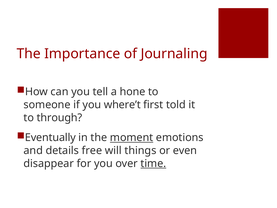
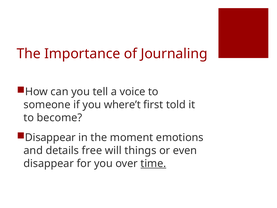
hone: hone -> voice
through: through -> become
Eventually at (50, 137): Eventually -> Disappear
moment underline: present -> none
